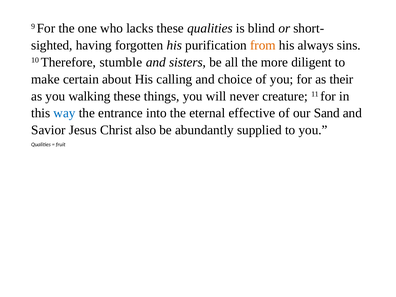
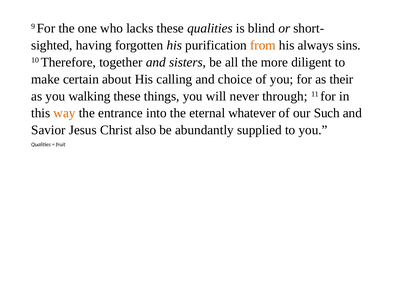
stumble: stumble -> together
creature: creature -> through
way colour: blue -> orange
effective: effective -> whatever
Sand: Sand -> Such
